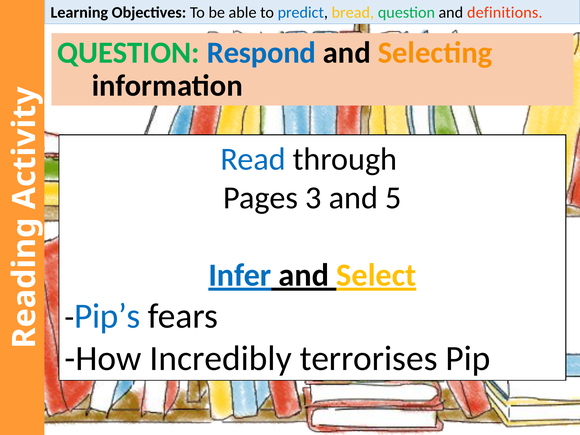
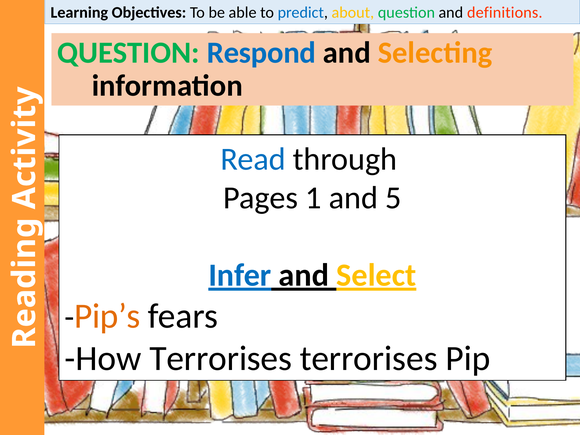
bread: bread -> about
3: 3 -> 1
Pip’s colour: blue -> orange
How Incredibly: Incredibly -> Terrorises
